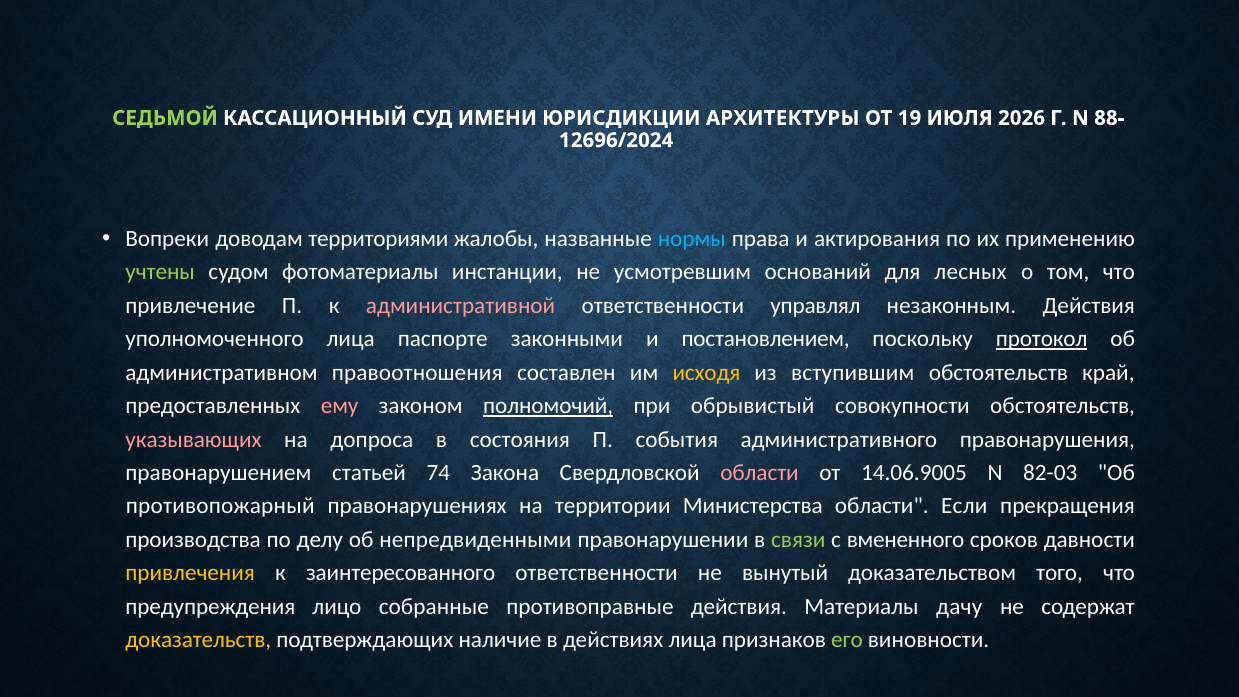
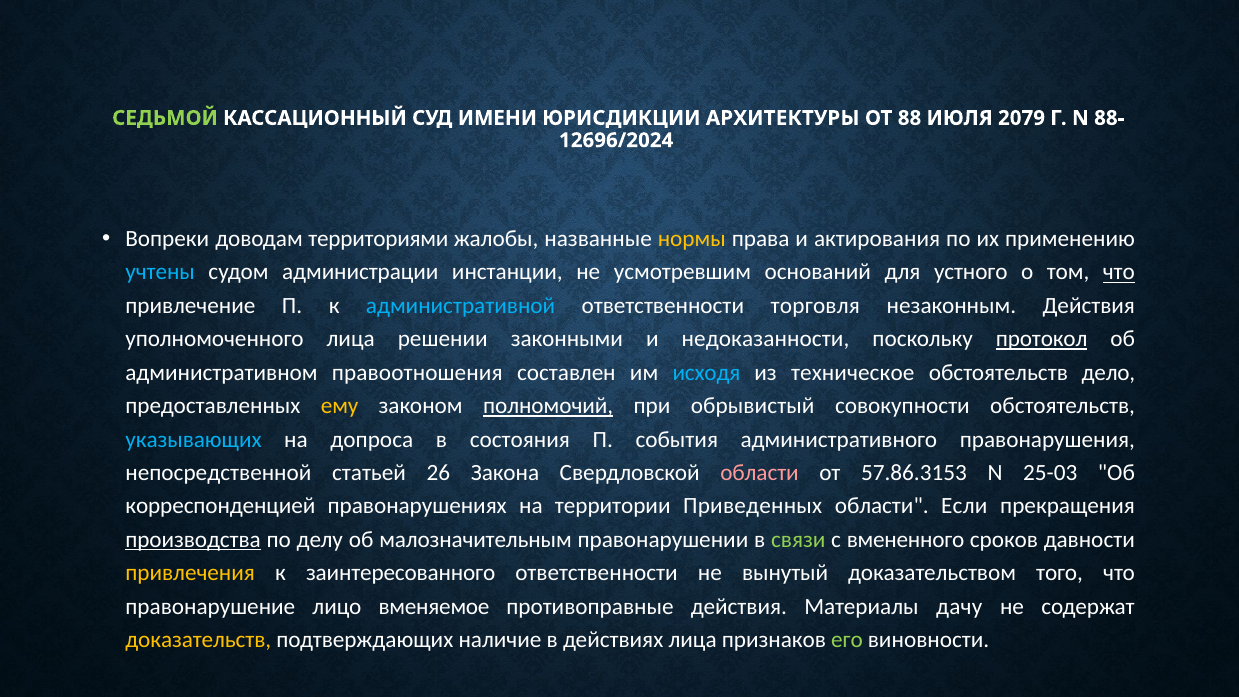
19: 19 -> 88
2026: 2026 -> 2079
нормы colour: light blue -> yellow
учтены colour: light green -> light blue
фотоматериалы: фотоматериалы -> администрации
лесных: лесных -> устного
что at (1119, 272) underline: none -> present
административной colour: pink -> light blue
управлял: управлял -> торговля
паспорте: паспорте -> решении
постановлением: постановлением -> недоказанности
исходя colour: yellow -> light blue
вступившим: вступившим -> техническое
край: край -> дело
ему colour: pink -> yellow
указывающих colour: pink -> light blue
правонарушением: правонарушением -> непосредственной
74: 74 -> 26
14.06.9005: 14.06.9005 -> 57.86.3153
82-03: 82-03 -> 25-03
противопожарный: противопожарный -> корреспонденцией
Министерства: Министерства -> Приведенных
производства underline: none -> present
непредвиденными: непредвиденными -> малозначительным
предупреждения: предупреждения -> правонарушение
собранные: собранные -> вменяемое
